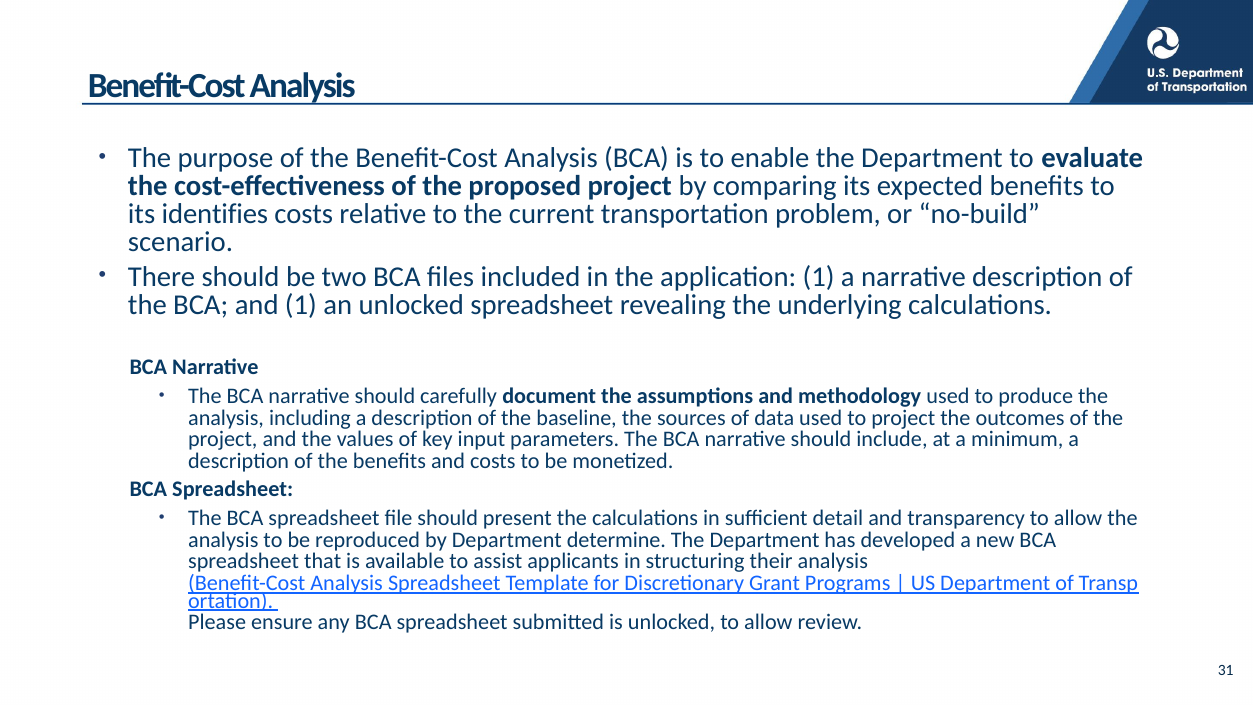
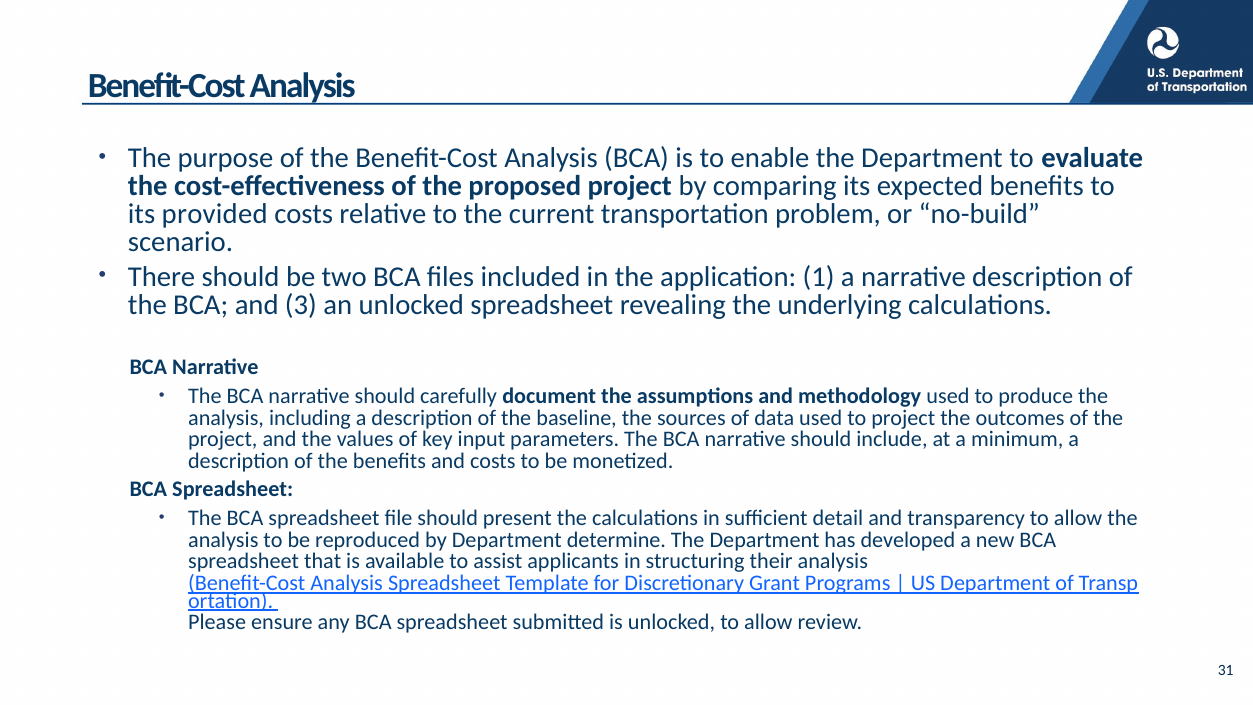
identifies: identifies -> provided
and 1: 1 -> 3
